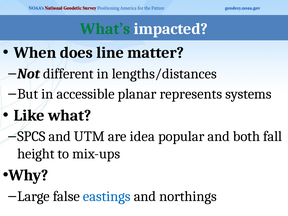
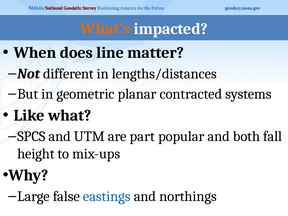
What’s colour: green -> orange
accessible: accessible -> geometric
represents: represents -> contracted
idea: idea -> part
